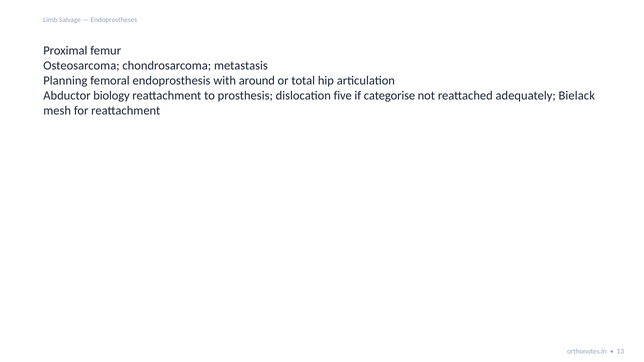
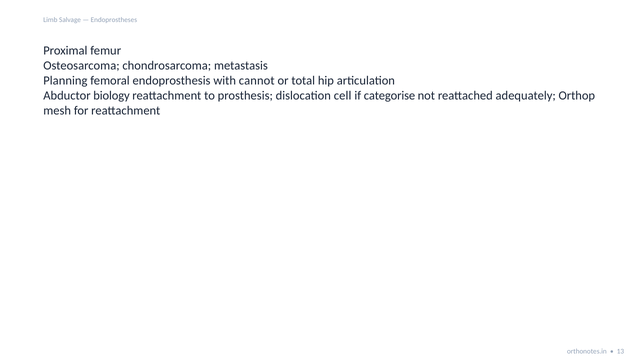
around: around -> cannot
five: five -> cell
Bielack: Bielack -> Orthop
